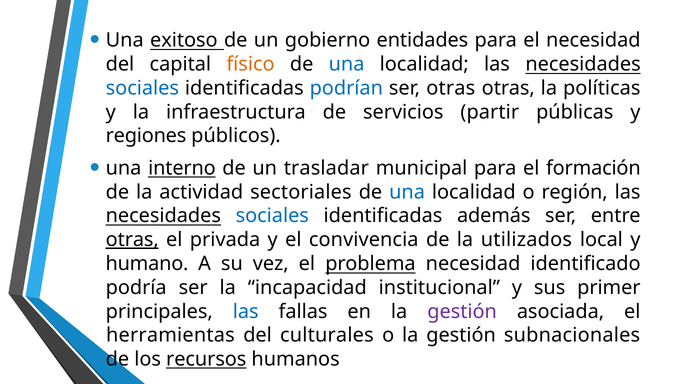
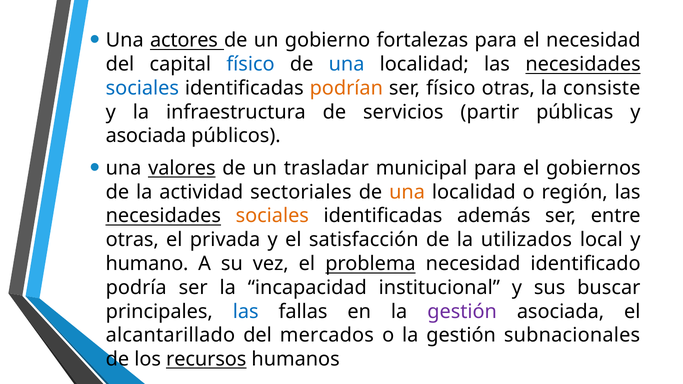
exitoso: exitoso -> actores
entidades: entidades -> fortalezas
físico at (251, 64) colour: orange -> blue
podrían colour: blue -> orange
ser otras: otras -> físico
políticas: políticas -> consiste
regiones at (146, 136): regiones -> asociada
interno: interno -> valores
formación: formación -> gobiernos
una at (407, 192) colour: blue -> orange
sociales at (272, 216) colour: blue -> orange
otras at (132, 240) underline: present -> none
convivencia: convivencia -> satisfacción
primer: primer -> buscar
herramientas: herramientas -> alcantarillado
culturales: culturales -> mercados
